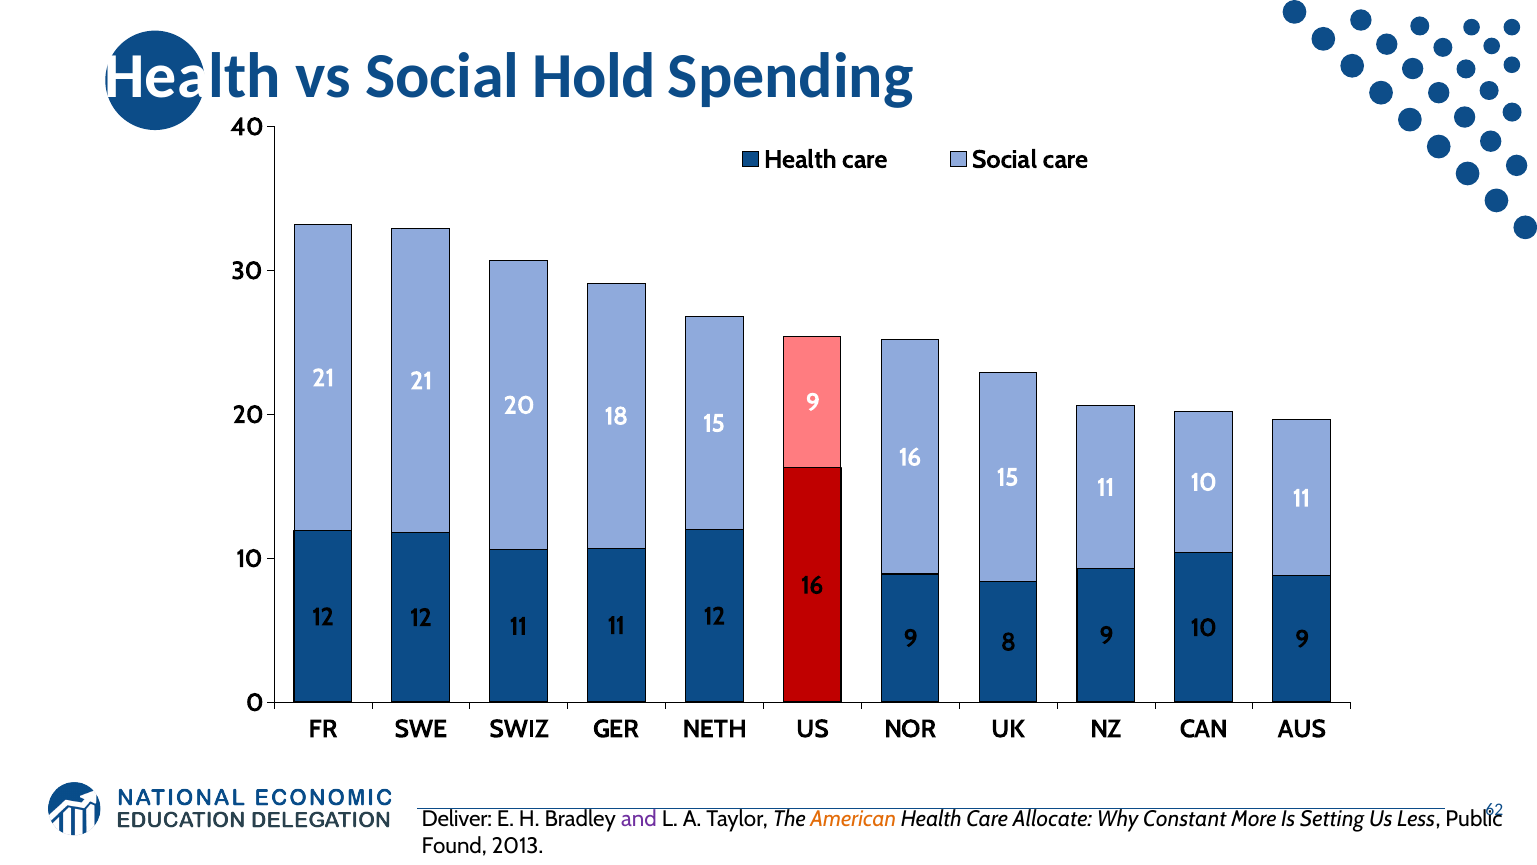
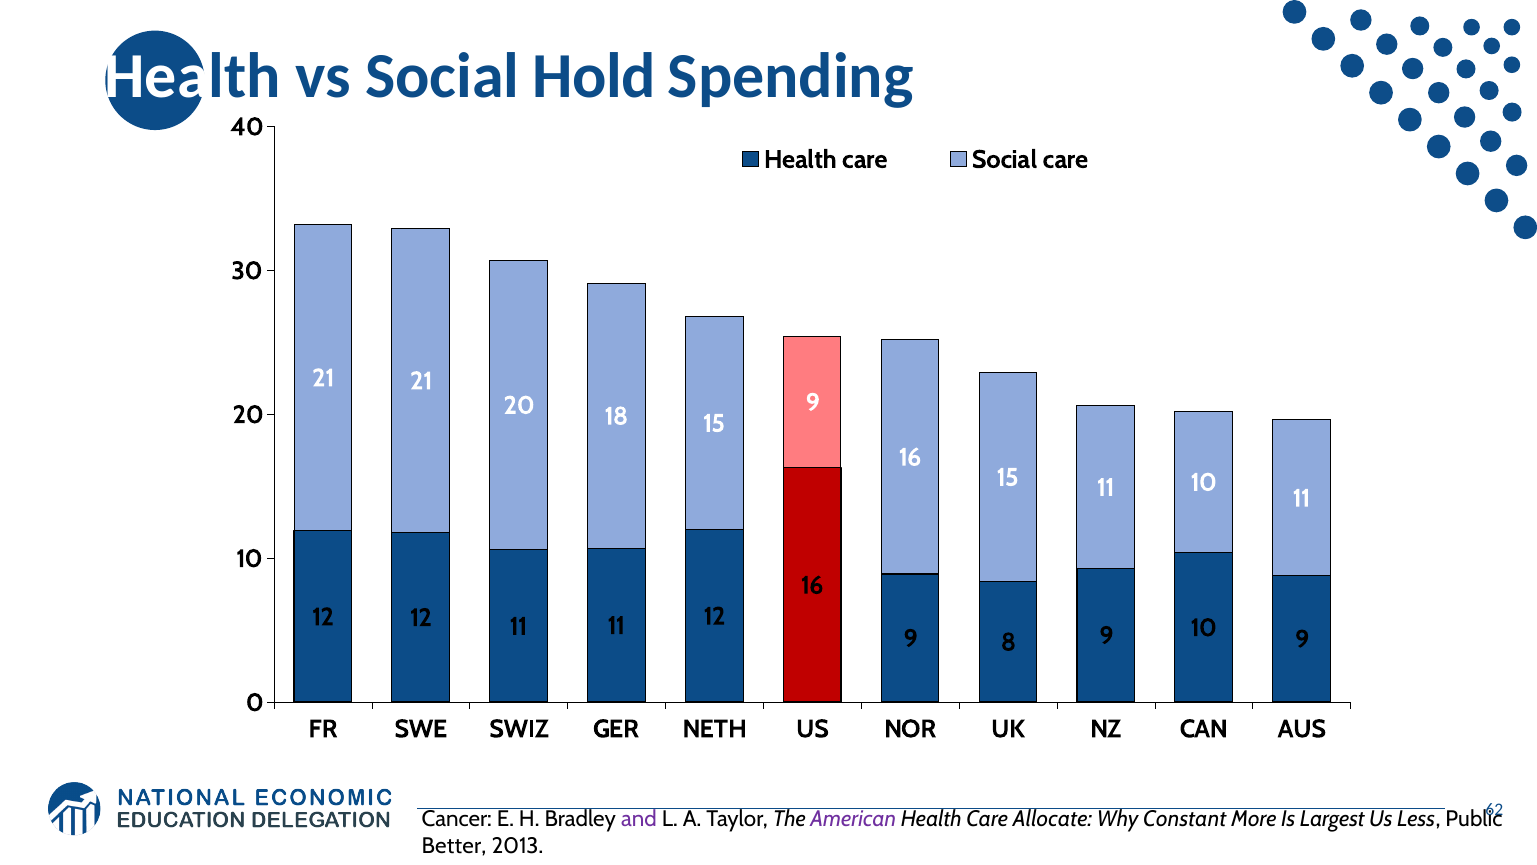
Deliver: Deliver -> Cancer
American colour: orange -> purple
Setting: Setting -> Largest
Found: Found -> Better
